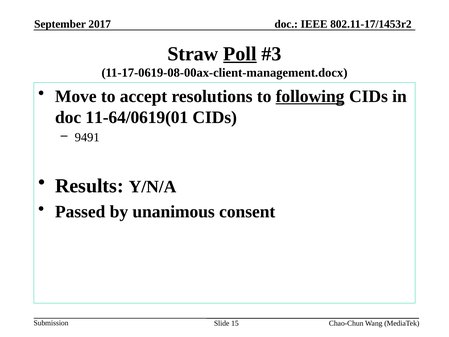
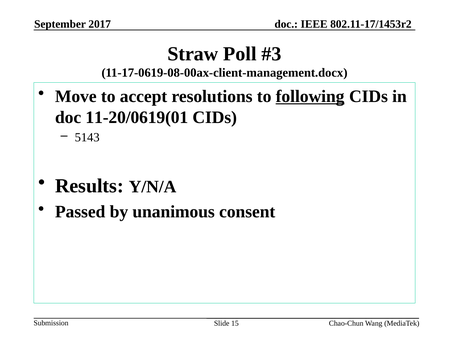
Poll underline: present -> none
11-64/0619(01: 11-64/0619(01 -> 11-20/0619(01
9491: 9491 -> 5143
